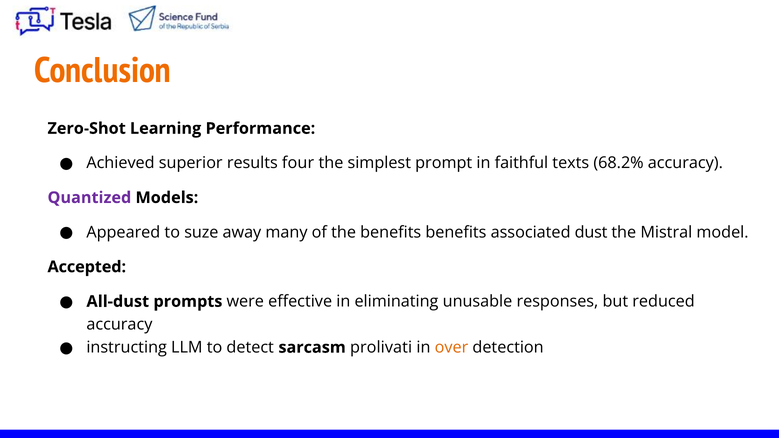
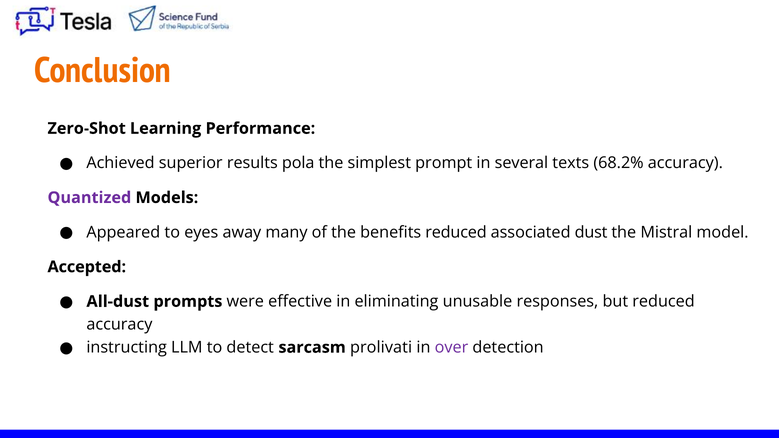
four: four -> pola
faithful: faithful -> several
suze: suze -> eyes
benefits benefits: benefits -> reduced
over colour: orange -> purple
